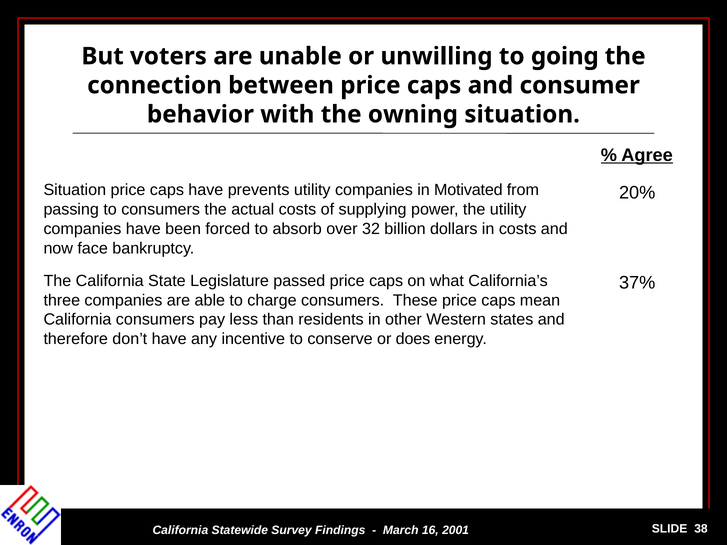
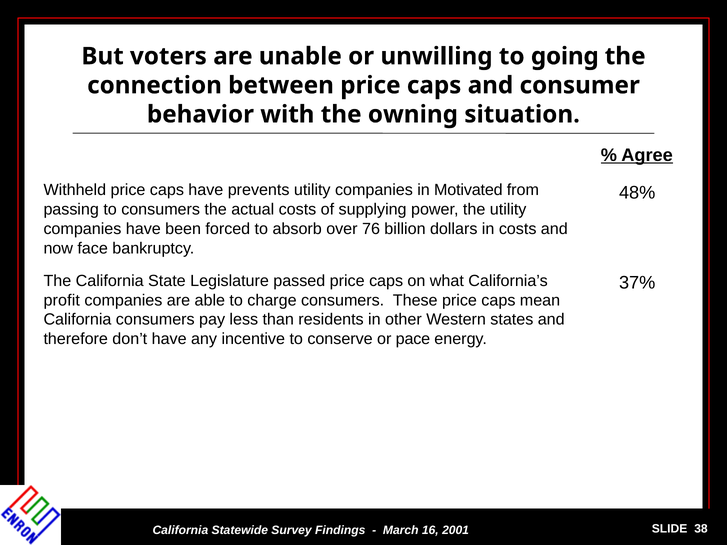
Situation at (75, 190): Situation -> Withheld
20%: 20% -> 48%
32: 32 -> 76
three: three -> profit
does: does -> pace
